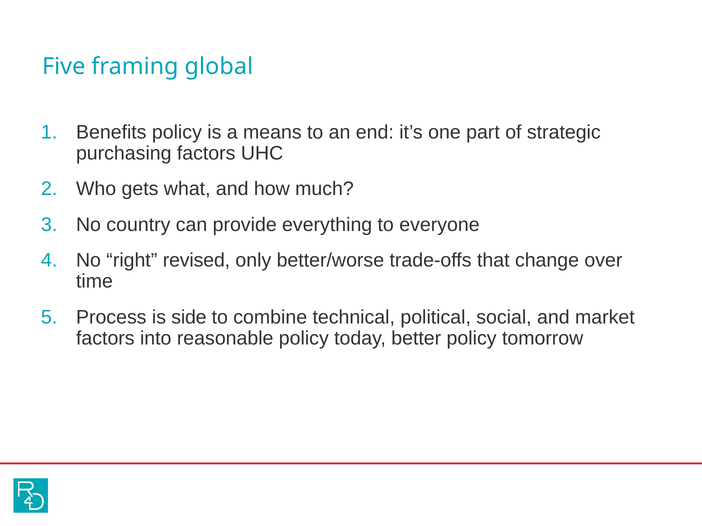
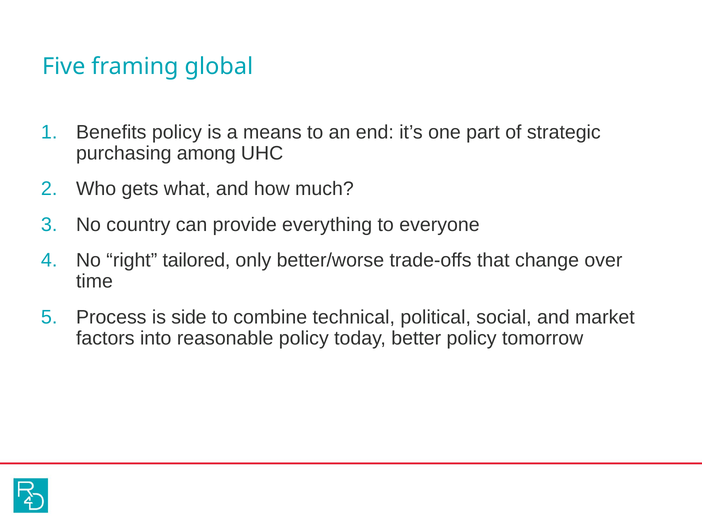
purchasing factors: factors -> among
revised: revised -> tailored
